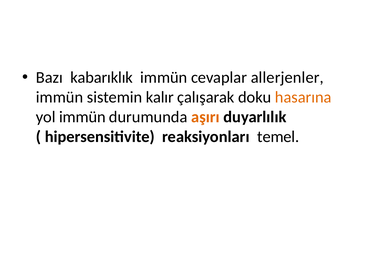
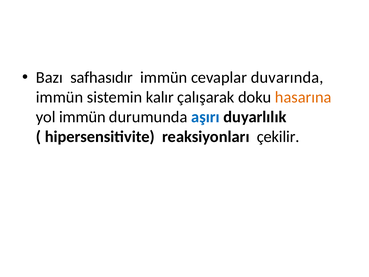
kabarıklık: kabarıklık -> safhasıdır
allerjenler: allerjenler -> duvarında
aşırı colour: orange -> blue
temel: temel -> çekilir
